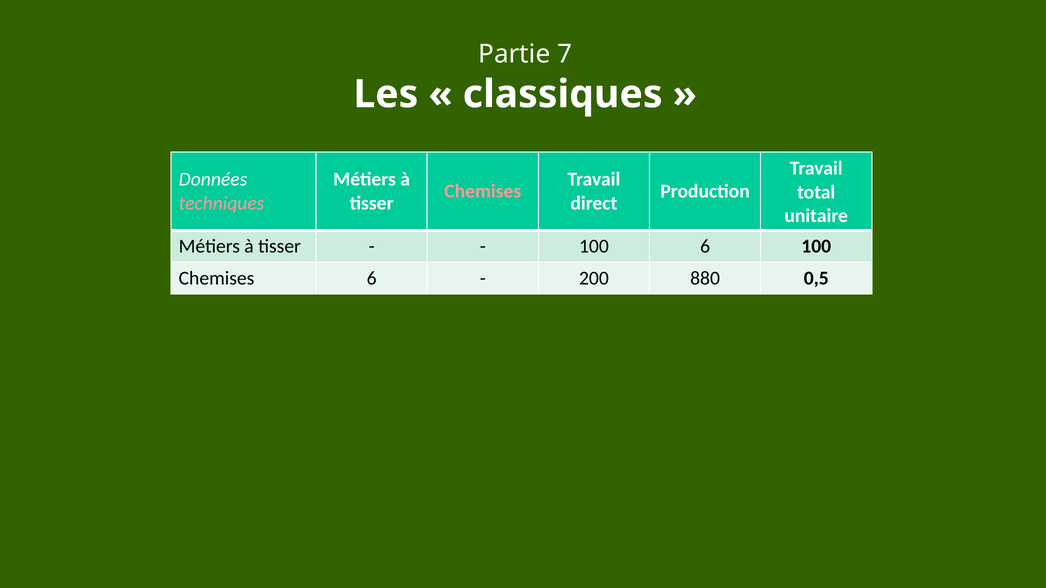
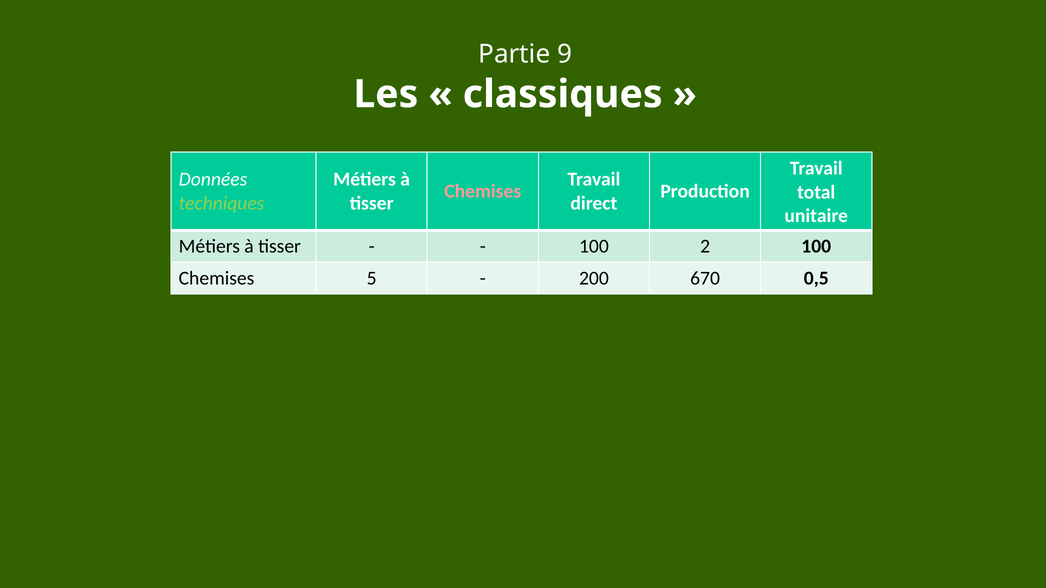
7: 7 -> 9
techniques colour: pink -> light green
100 6: 6 -> 2
Chemises 6: 6 -> 5
880: 880 -> 670
